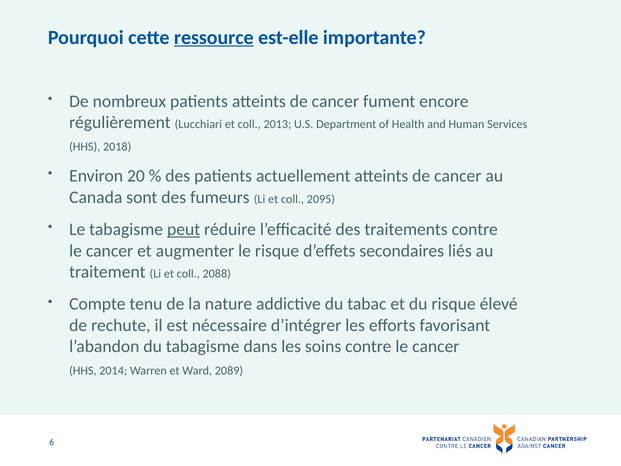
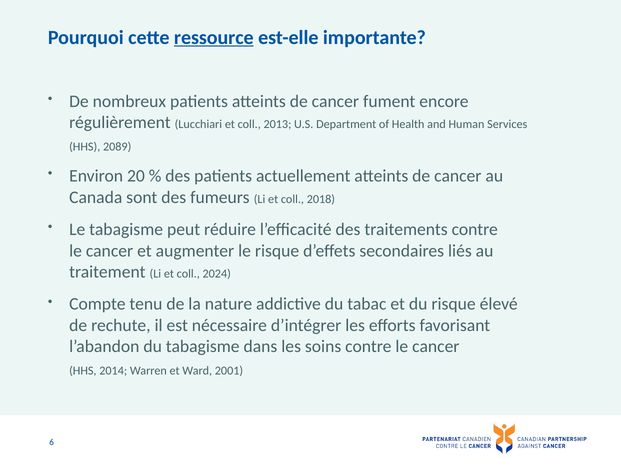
2018: 2018 -> 2089
2095: 2095 -> 2018
peut underline: present -> none
2088: 2088 -> 2024
2089: 2089 -> 2001
